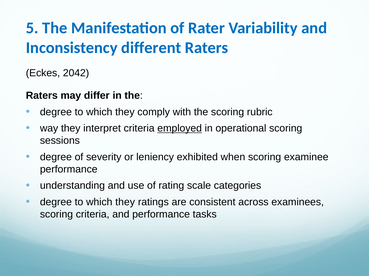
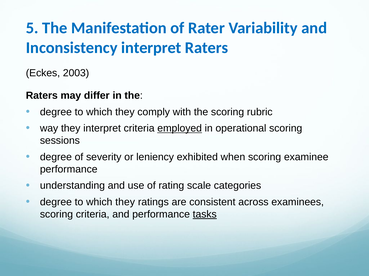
Inconsistency different: different -> interpret
2042: 2042 -> 2003
tasks underline: none -> present
